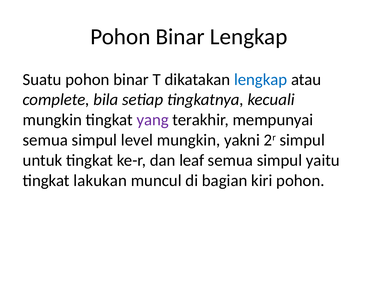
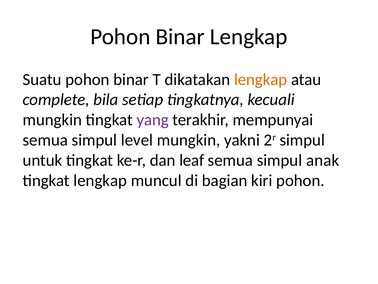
lengkap at (261, 79) colour: blue -> orange
yaitu: yaitu -> anak
tingkat lakukan: lakukan -> lengkap
